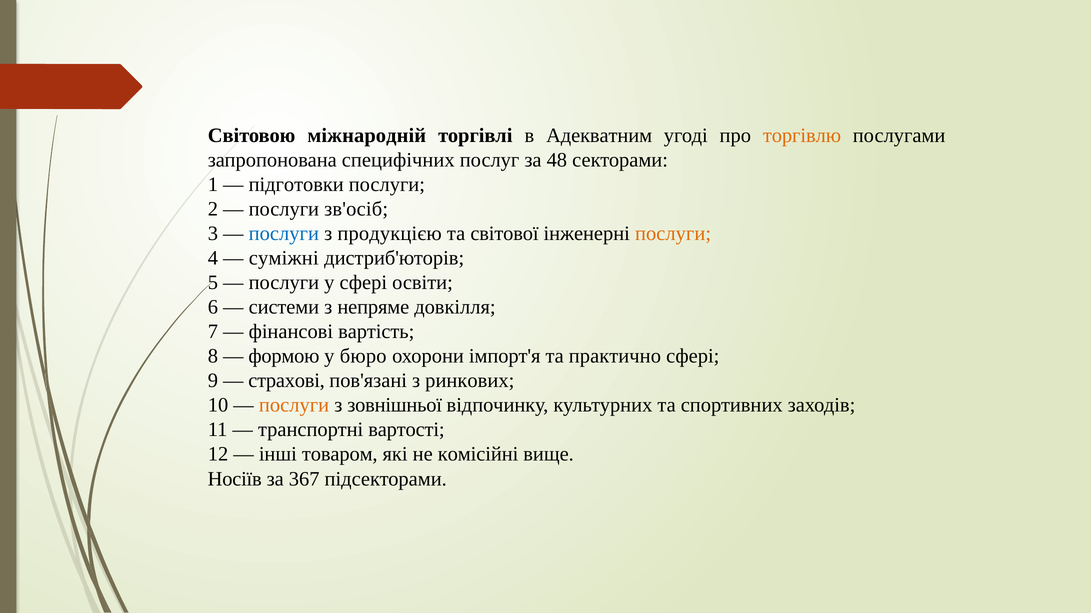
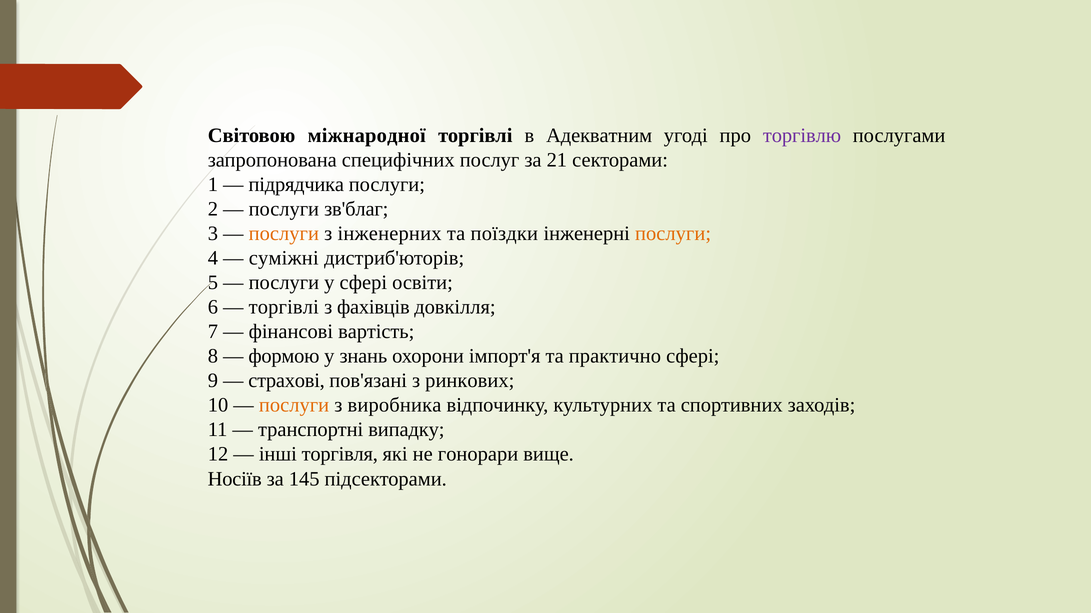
міжнародній: міжнародній -> міжнародної
торгівлю colour: orange -> purple
48: 48 -> 21
підготовки: підготовки -> підрядчика
зв'осіб: зв'осіб -> зв'благ
послуги at (284, 234) colour: blue -> orange
продукцією: продукцією -> інженерних
світової: світової -> поїздки
системи at (284, 307): системи -> торгівлі
непряме: непряме -> фахівців
бюро: бюро -> знань
зовнішньої: зовнішньої -> виробника
вартості: вартості -> випадку
товаром: товаром -> торгівля
комісійні: комісійні -> гонорари
367: 367 -> 145
